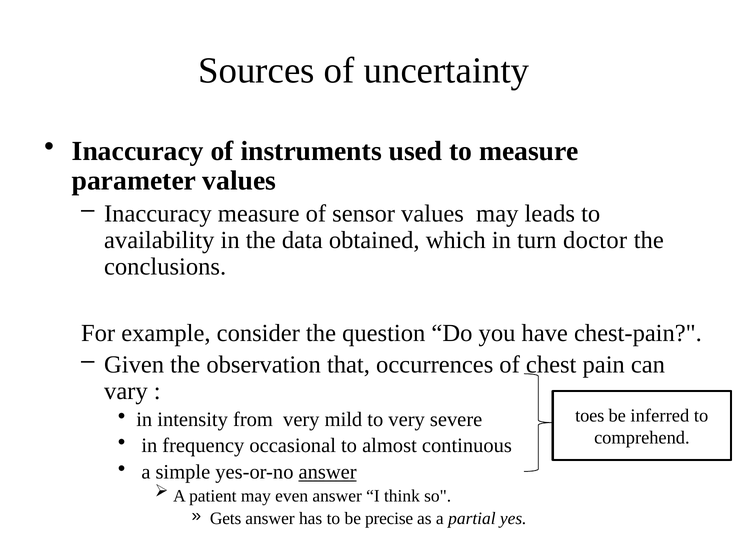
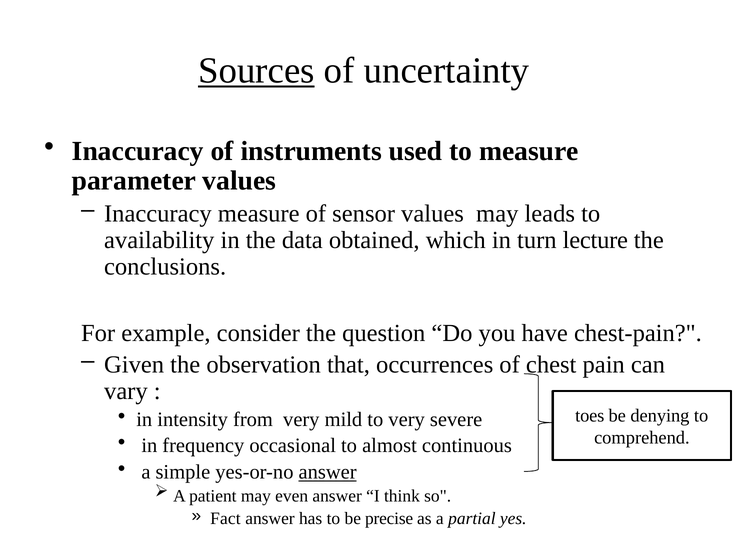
Sources underline: none -> present
doctor: doctor -> lecture
inferred: inferred -> denying
Gets: Gets -> Fact
